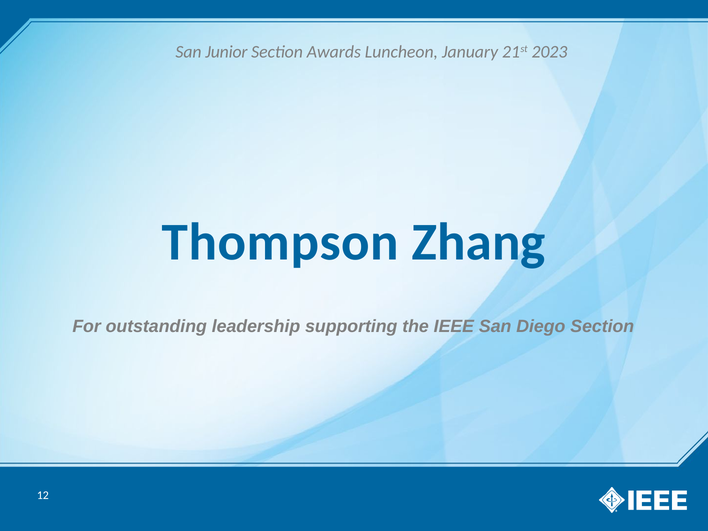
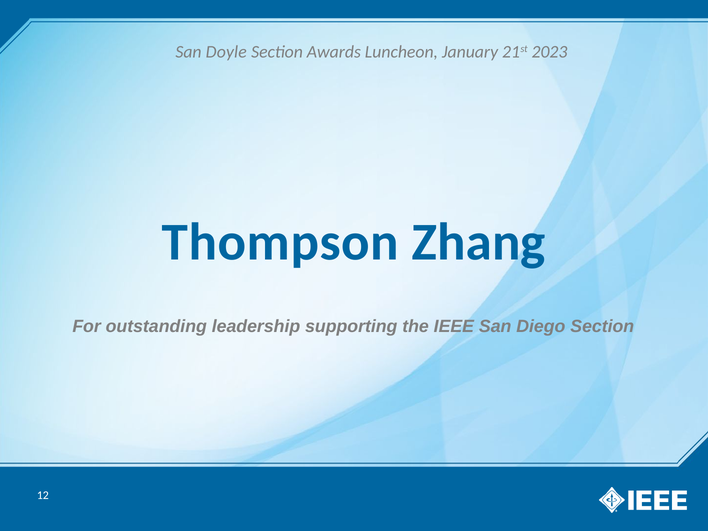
Junior: Junior -> Doyle
